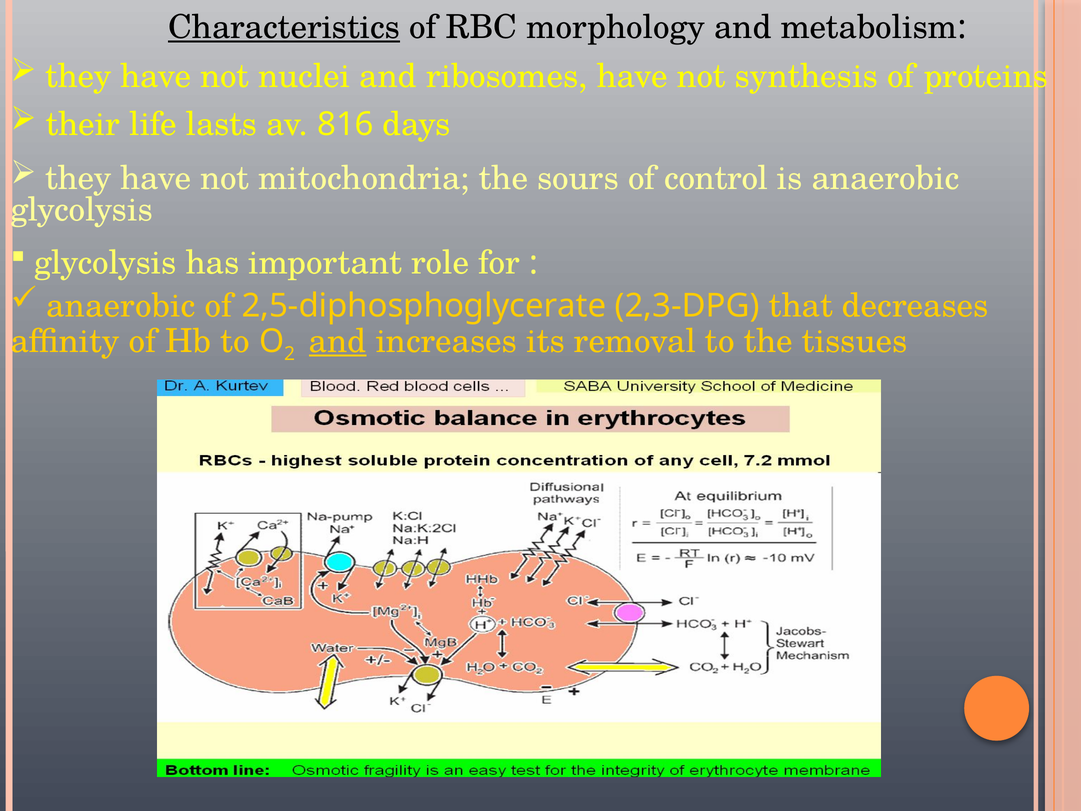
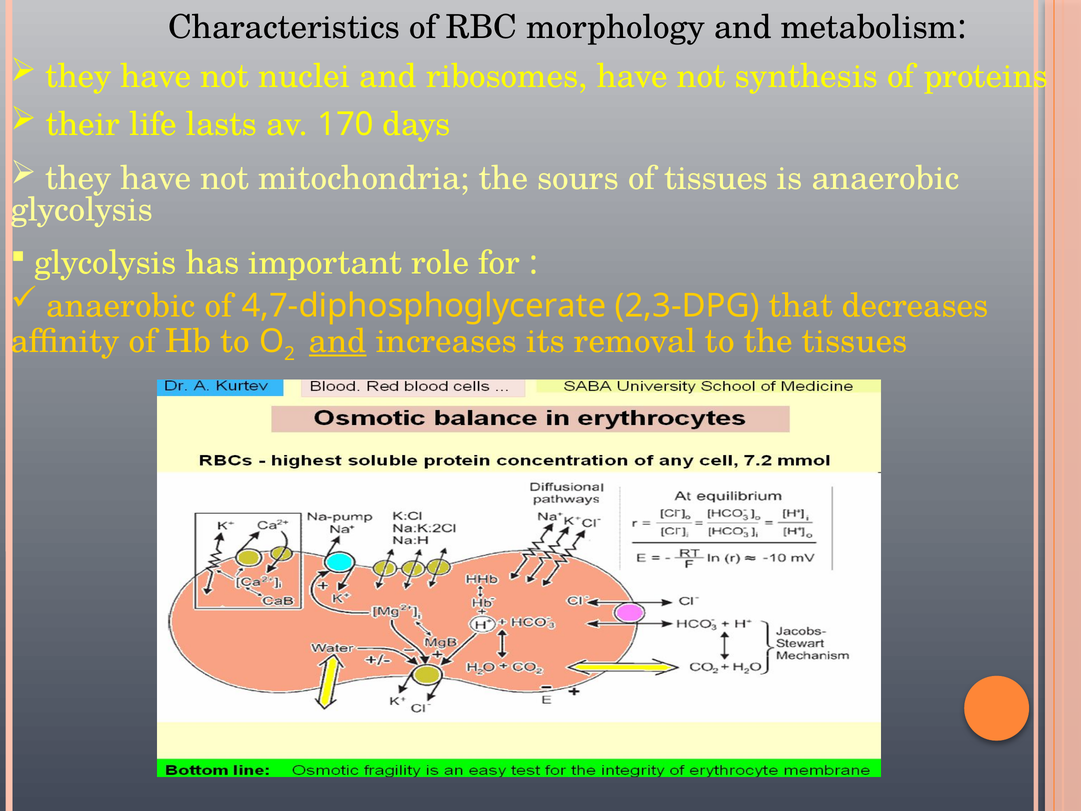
Characteristics underline: present -> none
816: 816 -> 170
of control: control -> tissues
2,5-diphosphoglycerate: 2,5-diphosphoglycerate -> 4,7-diphosphoglycerate
